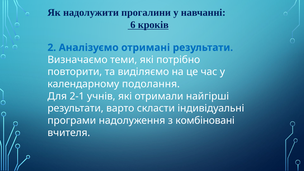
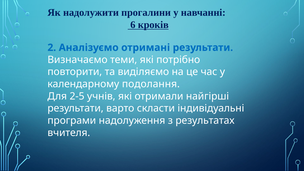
2-1: 2-1 -> 2-5
комбіновані: комбіновані -> результатах
